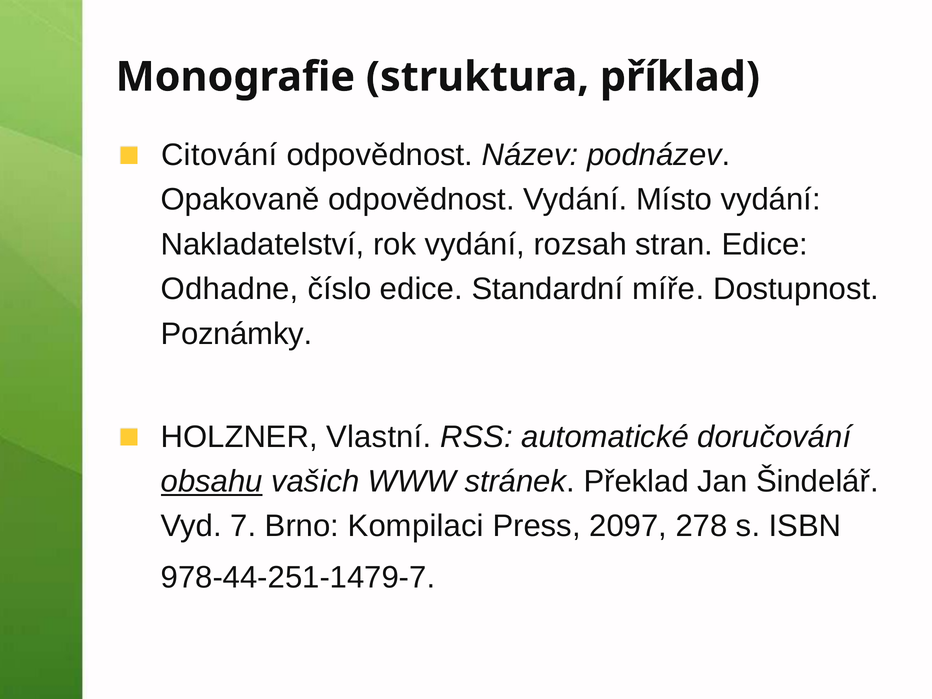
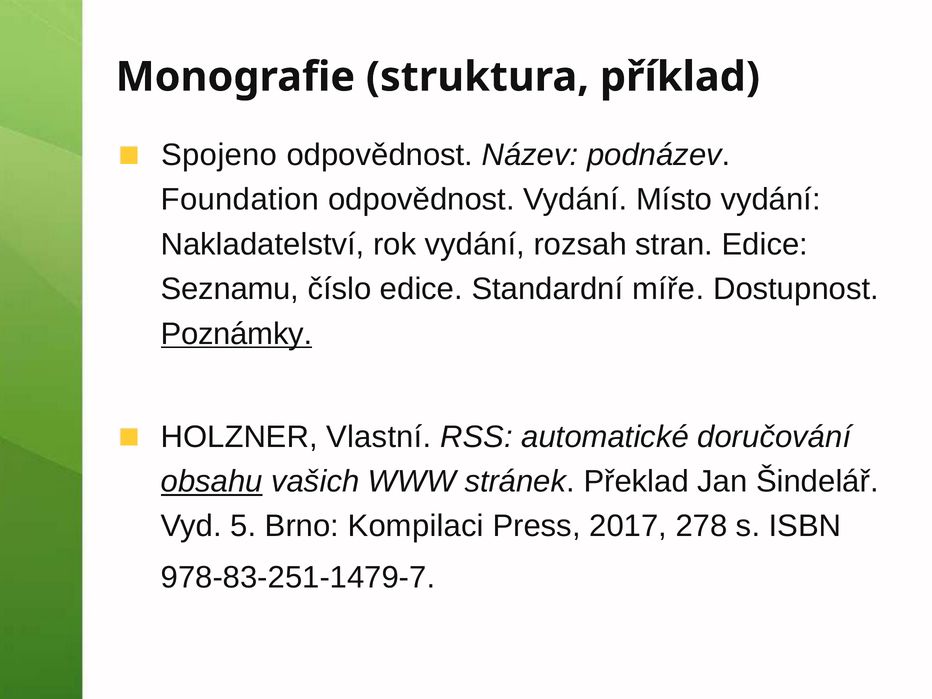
Citování: Citování -> Spojeno
Opakovaně: Opakovaně -> Foundation
Odhadne: Odhadne -> Seznamu
Poznámky underline: none -> present
7: 7 -> 5
2097: 2097 -> 2017
978-44-251-1479-7: 978-44-251-1479-7 -> 978-83-251-1479-7
